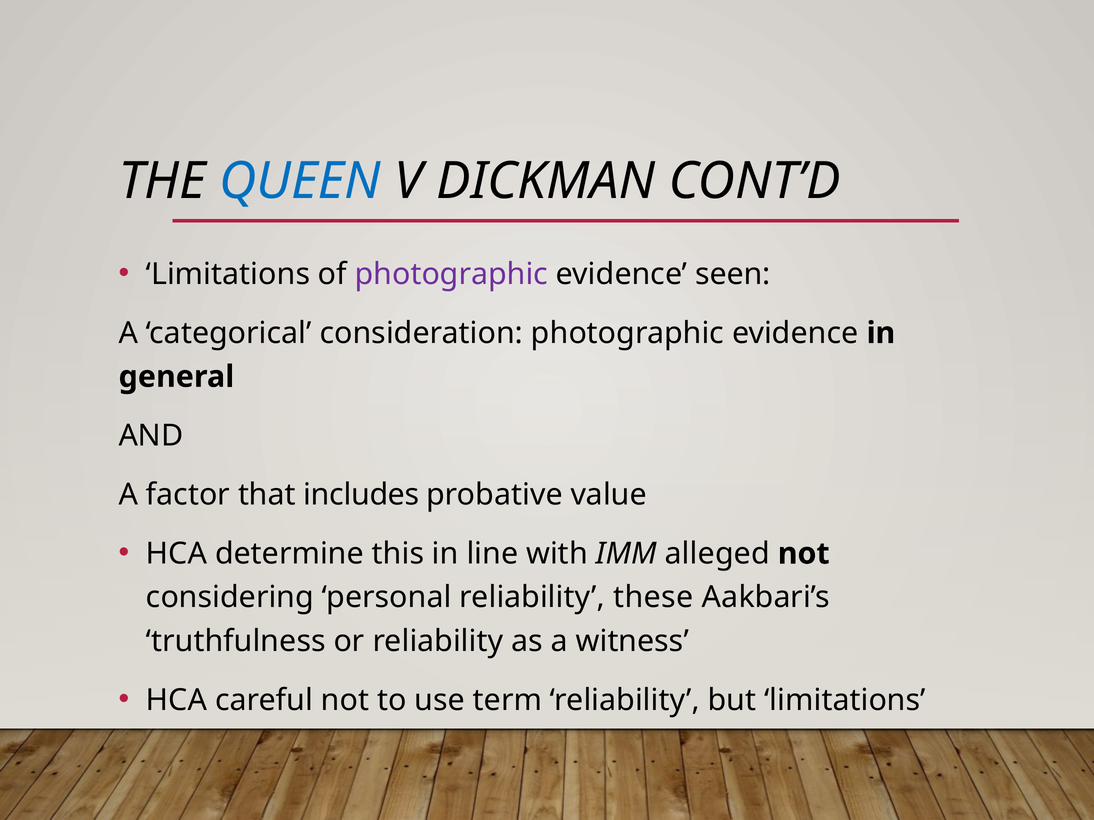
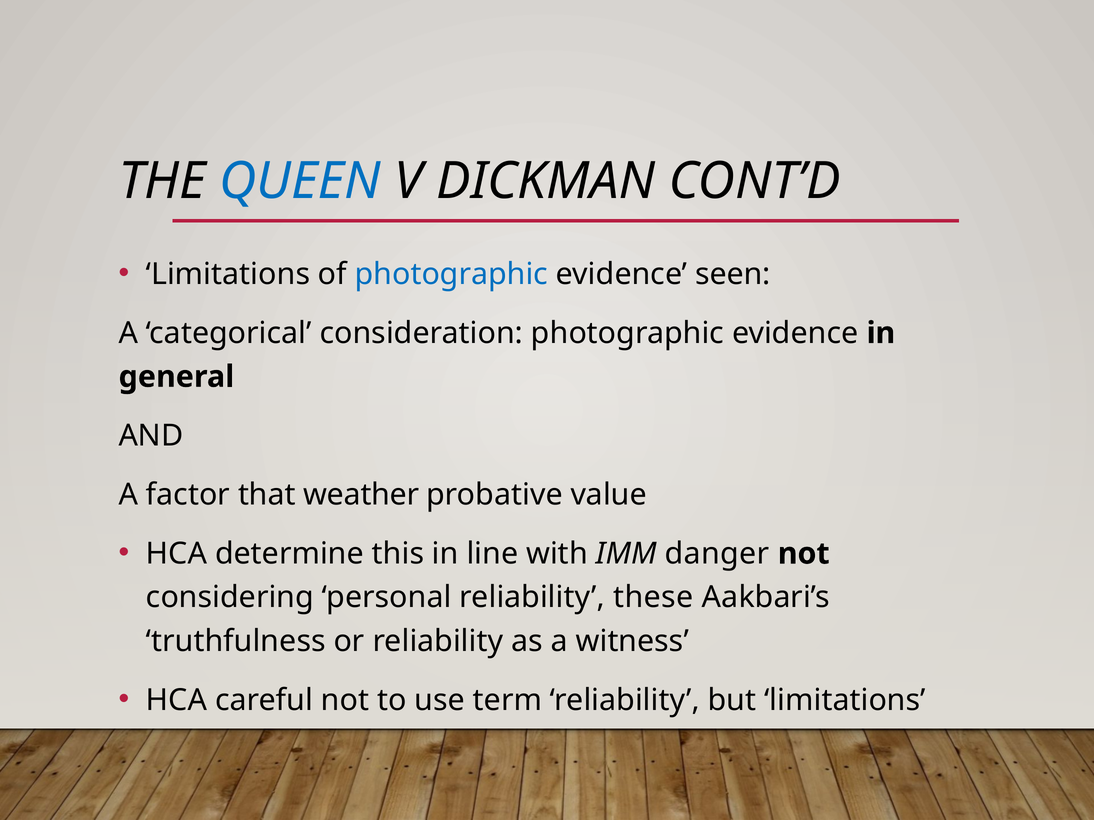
photographic at (451, 274) colour: purple -> blue
includes: includes -> weather
alleged: alleged -> danger
